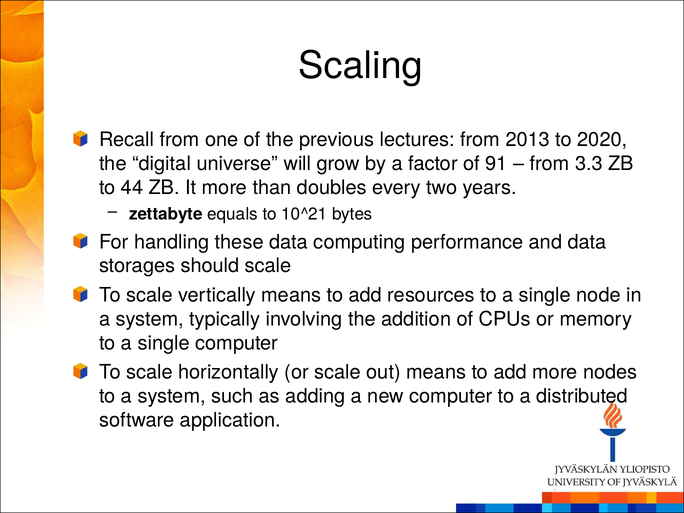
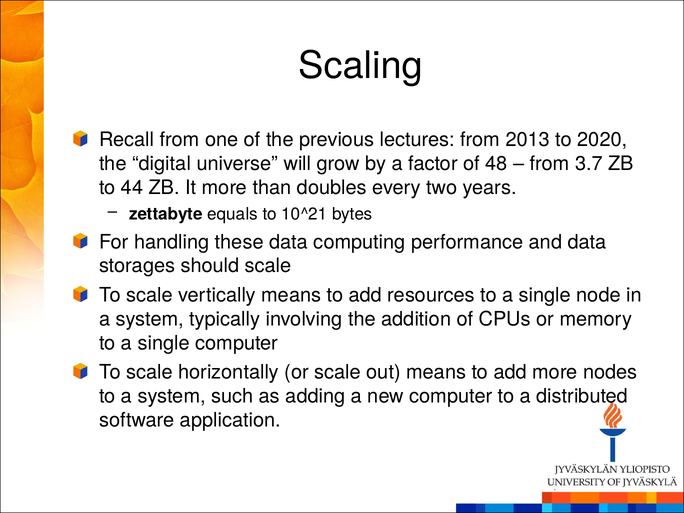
91: 91 -> 48
3.3: 3.3 -> 3.7
